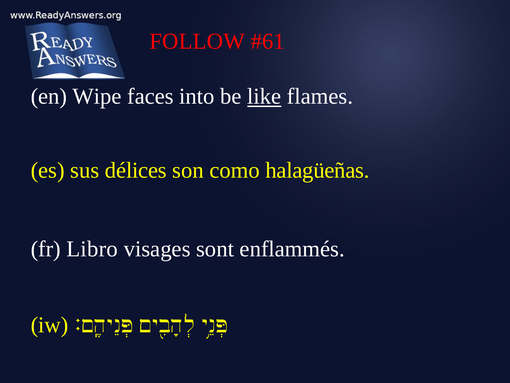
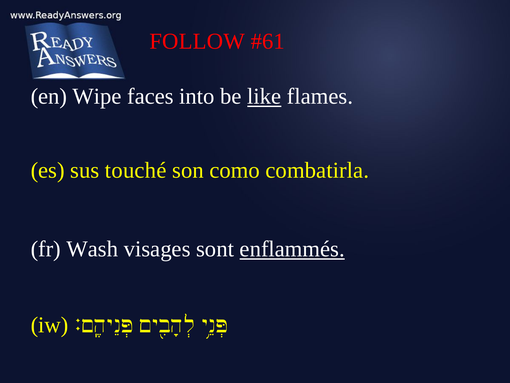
délices: délices -> touché
halagüeñas: halagüeñas -> combatirla
Libro: Libro -> Wash
enflammés underline: none -> present
